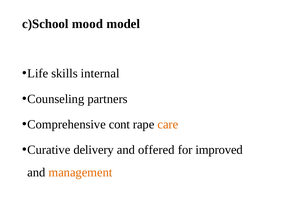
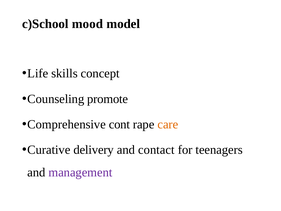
internal: internal -> concept
partners: partners -> promote
offered: offered -> contact
improved: improved -> teenagers
management colour: orange -> purple
